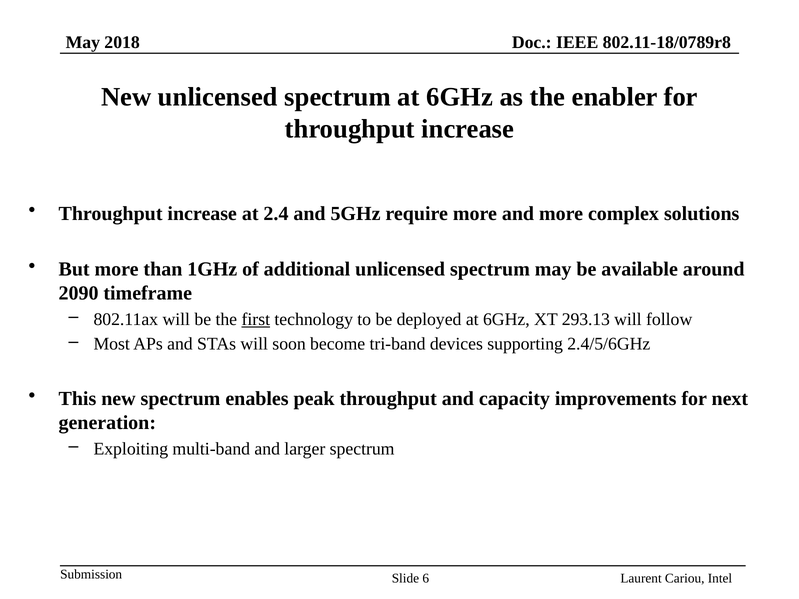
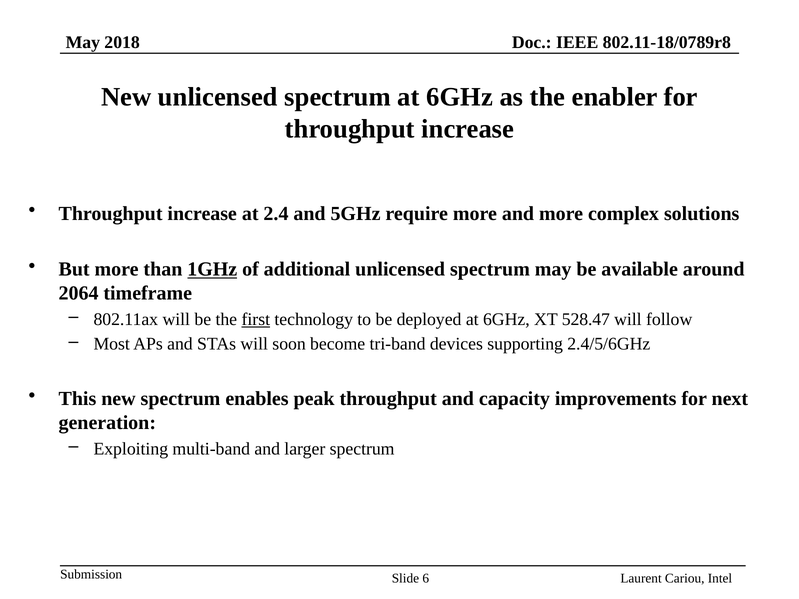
1GHz underline: none -> present
2090: 2090 -> 2064
293.13: 293.13 -> 528.47
